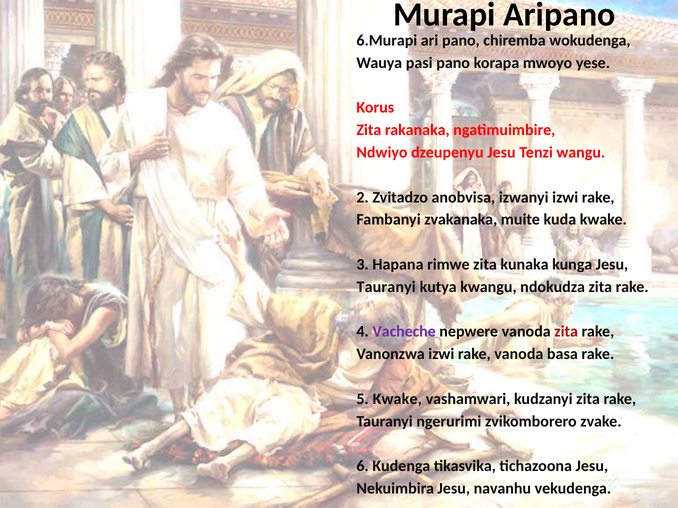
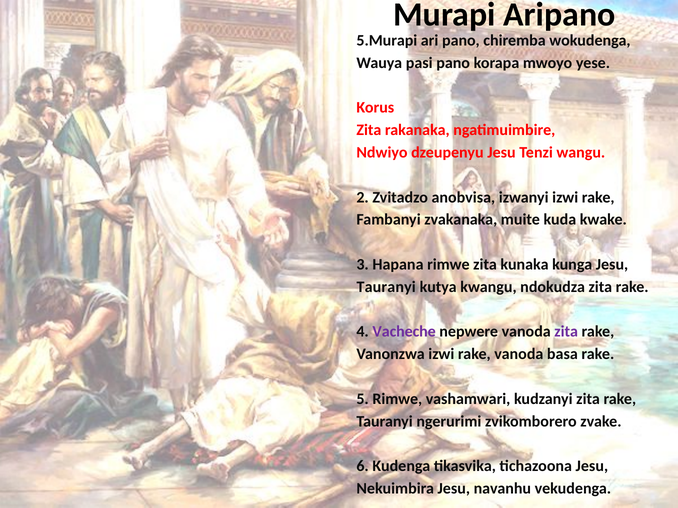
6.Murapi: 6.Murapi -> 5.Murapi
zita at (566, 332) colour: red -> purple
5 Kwake: Kwake -> Rimwe
